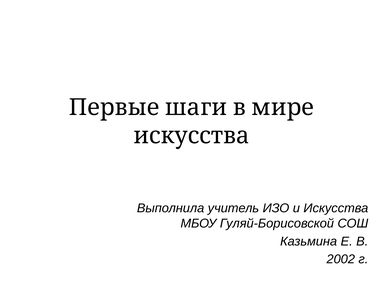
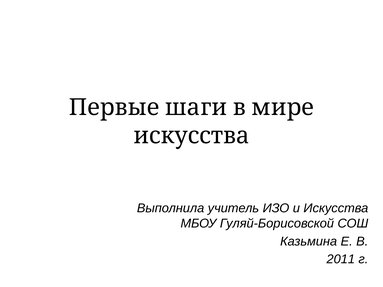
2002: 2002 -> 2011
